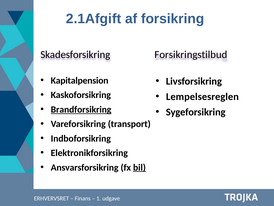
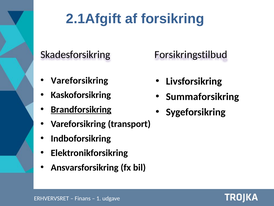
Kapitalpension at (80, 80): Kapitalpension -> Vareforsikring
Lempelsesreglen: Lempelsesreglen -> Summaforsikring
bil underline: present -> none
